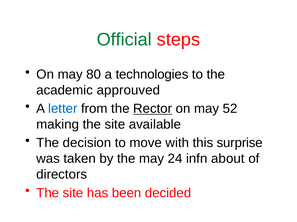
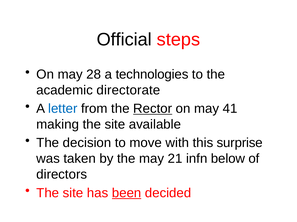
Official colour: green -> black
80: 80 -> 28
approuved: approuved -> directorate
52: 52 -> 41
24: 24 -> 21
about: about -> below
been underline: none -> present
